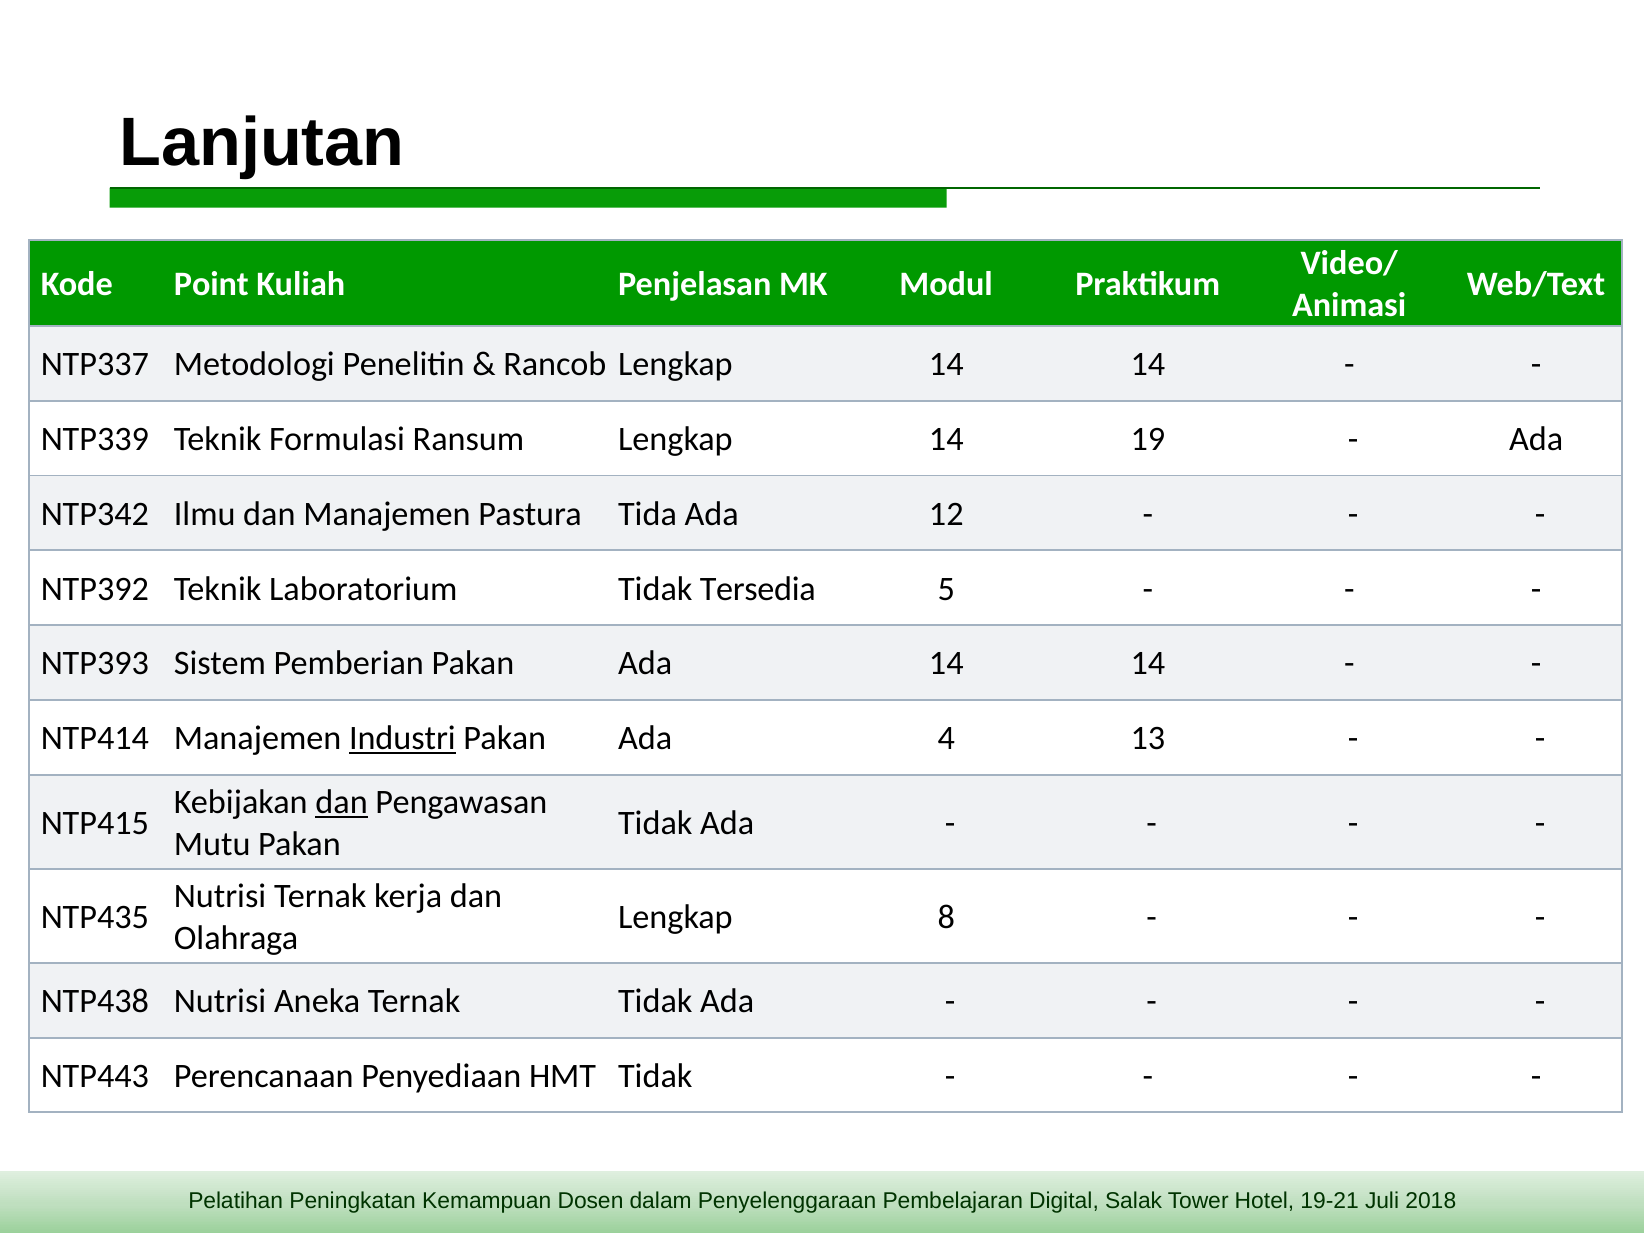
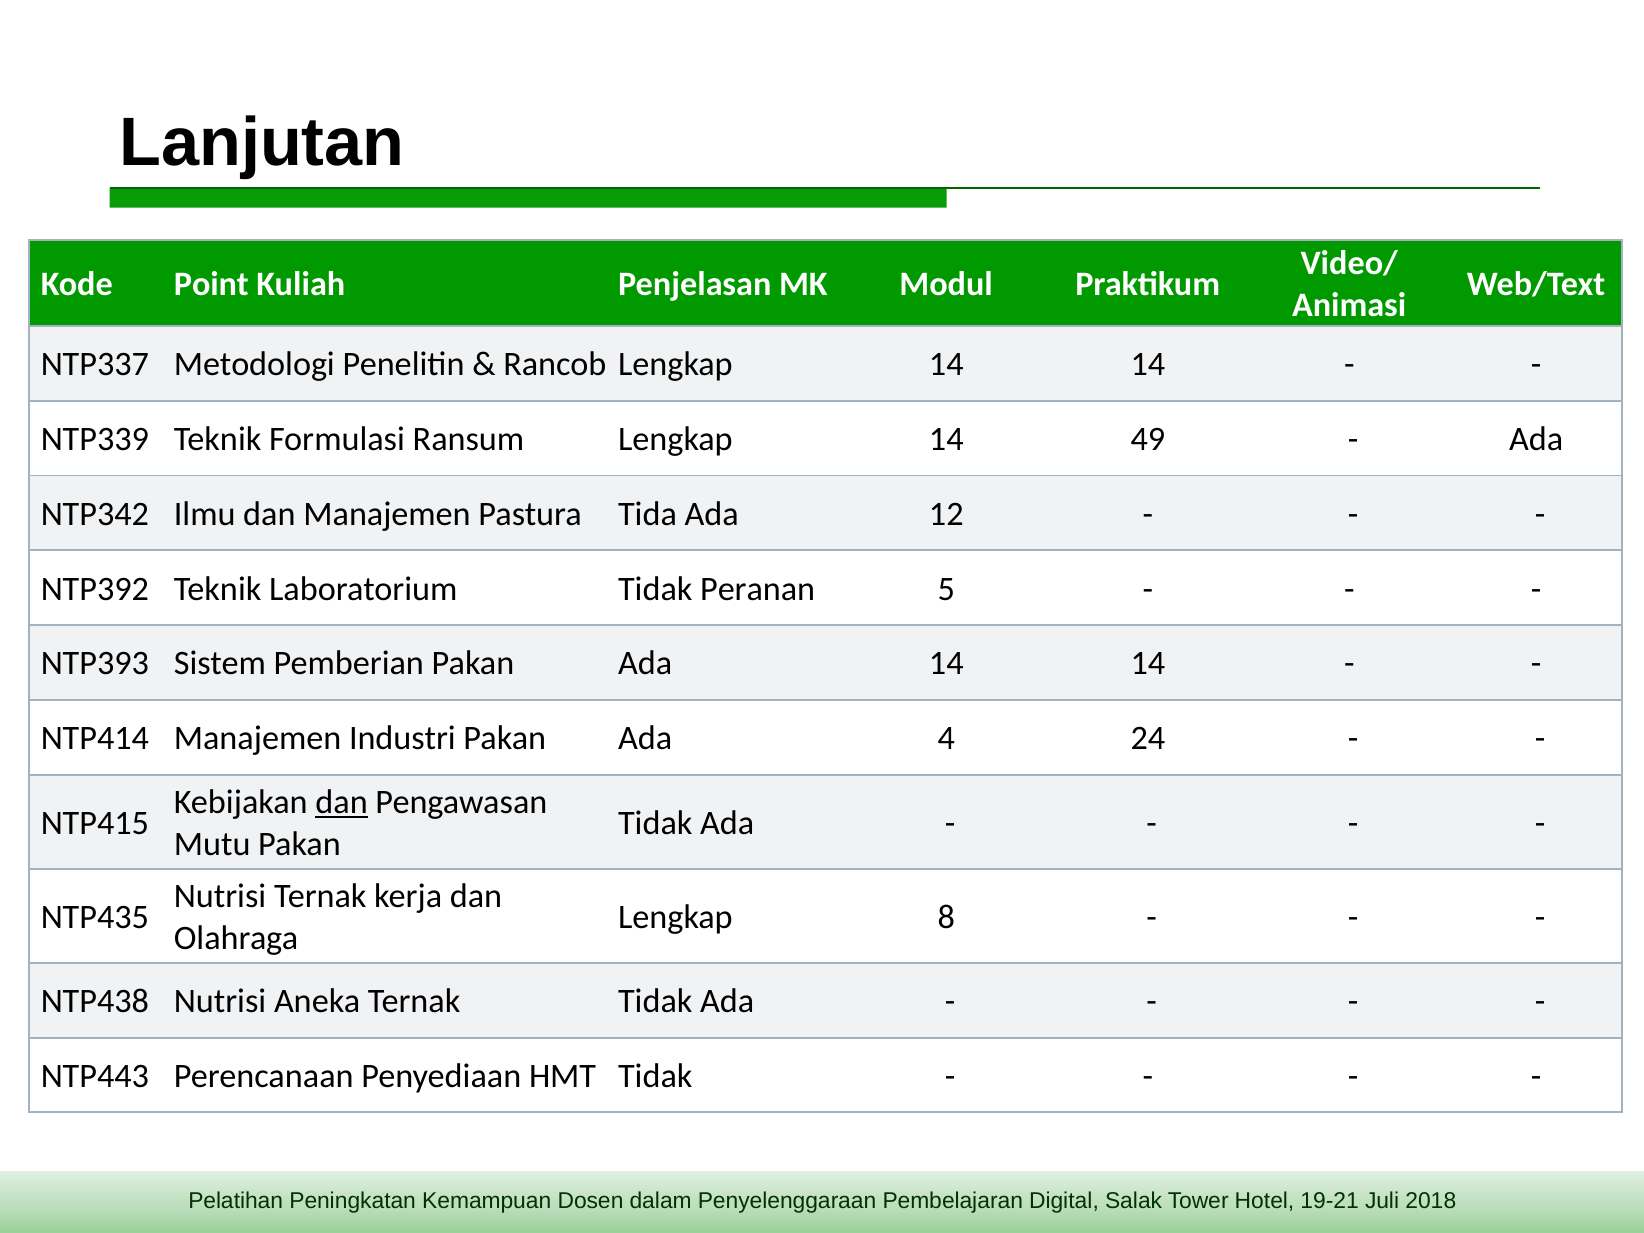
19: 19 -> 49
Tersedia: Tersedia -> Peranan
Industri underline: present -> none
13: 13 -> 24
